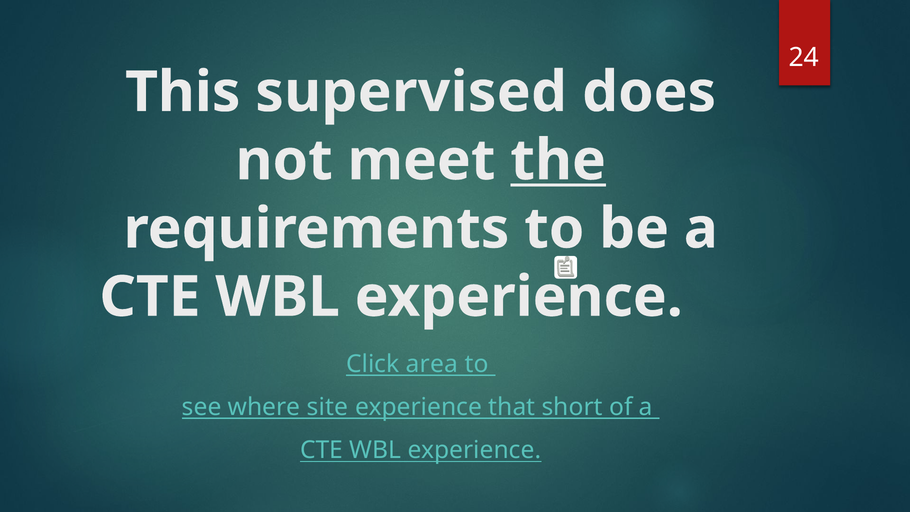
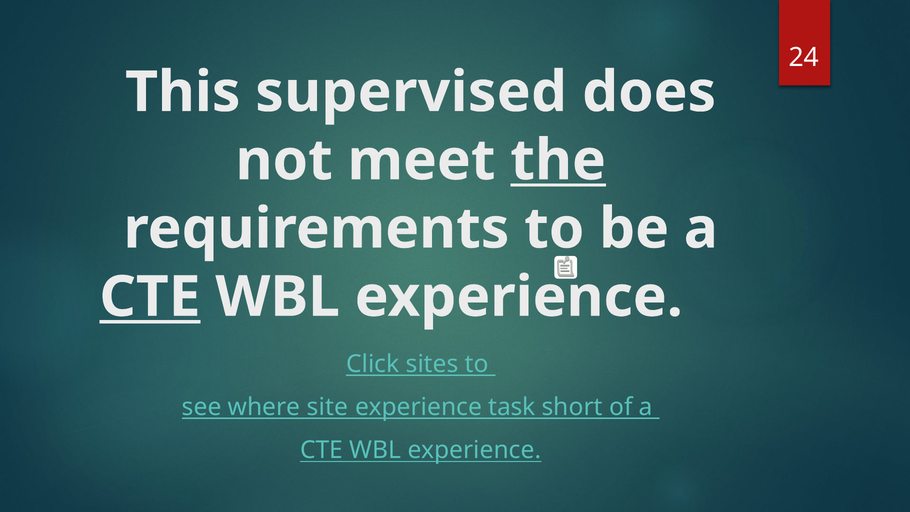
CTE at (150, 297) underline: none -> present
area: area -> sites
that: that -> task
